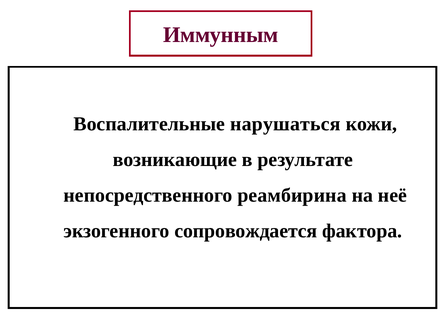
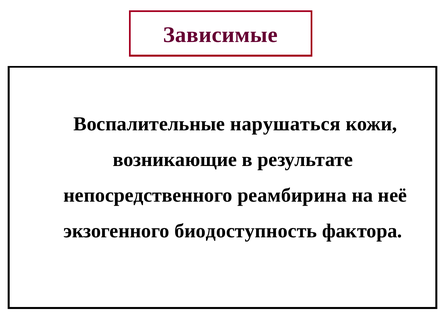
Иммунным: Иммунным -> Зависимые
сопровождается: сопровождается -> биодоступность
